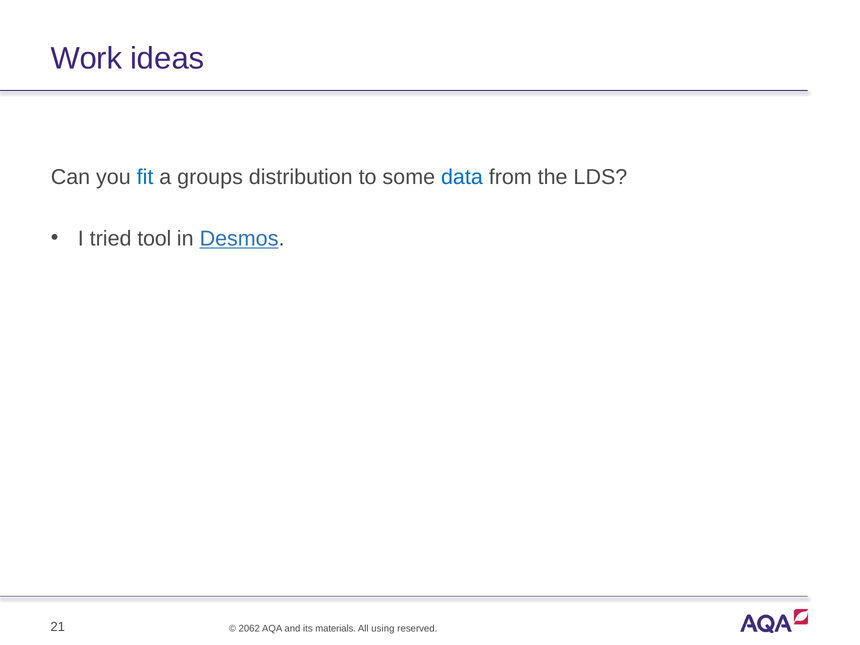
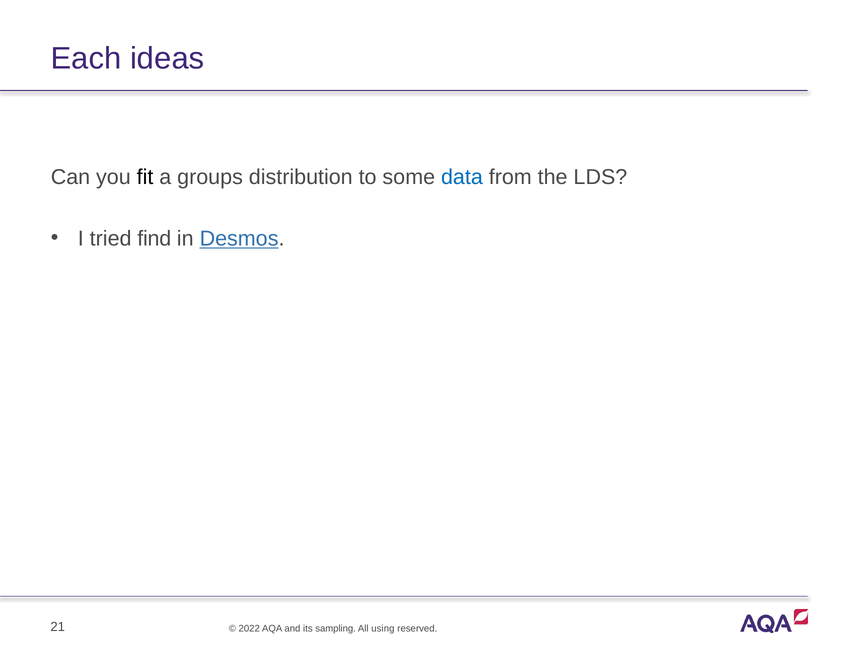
Work: Work -> Each
fit colour: blue -> black
tool: tool -> find
2062: 2062 -> 2022
materials: materials -> sampling
